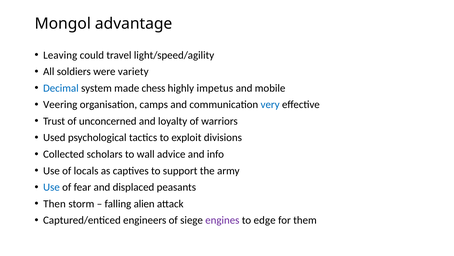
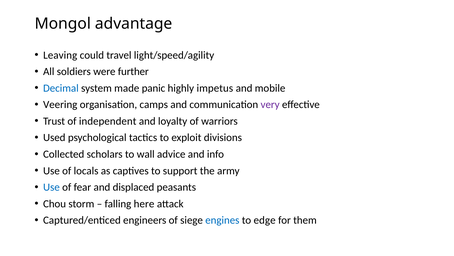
variety: variety -> further
chess: chess -> panic
very colour: blue -> purple
unconcerned: unconcerned -> independent
Then: Then -> Chou
alien: alien -> here
engines colour: purple -> blue
